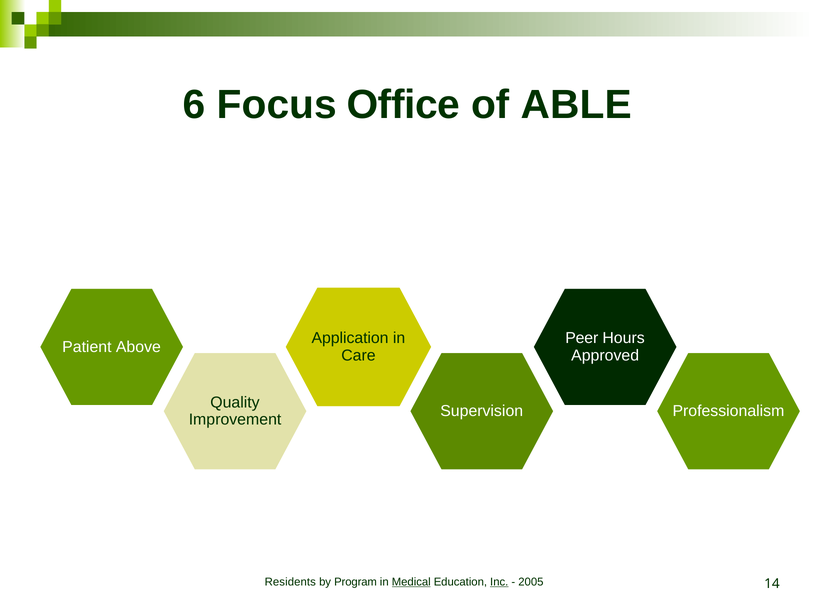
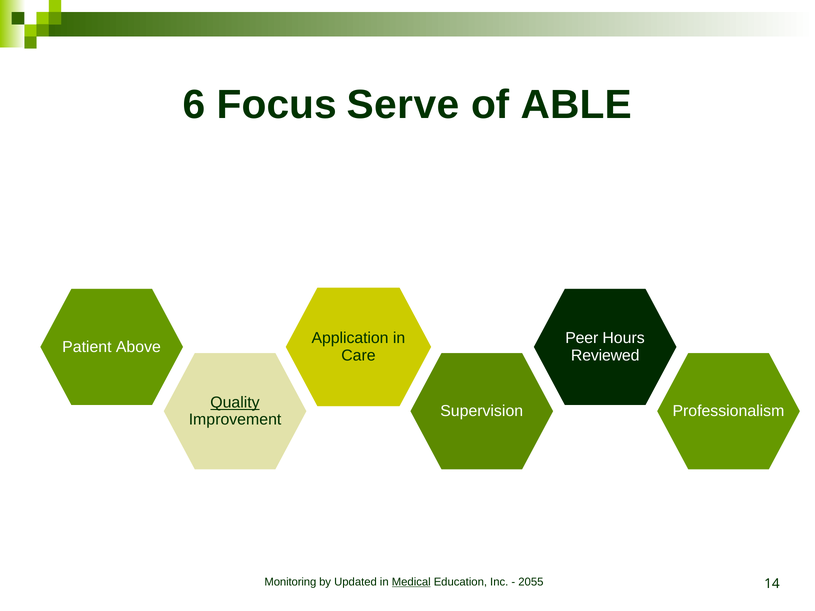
Office: Office -> Serve
Approved: Approved -> Reviewed
Quality underline: none -> present
Residents: Residents -> Monitoring
Program: Program -> Updated
Inc underline: present -> none
2005: 2005 -> 2055
